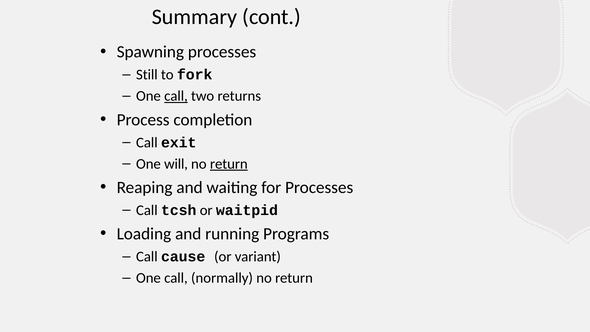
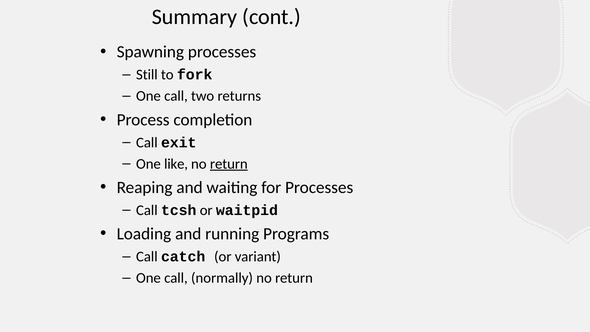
call at (176, 96) underline: present -> none
will: will -> like
cause: cause -> catch
